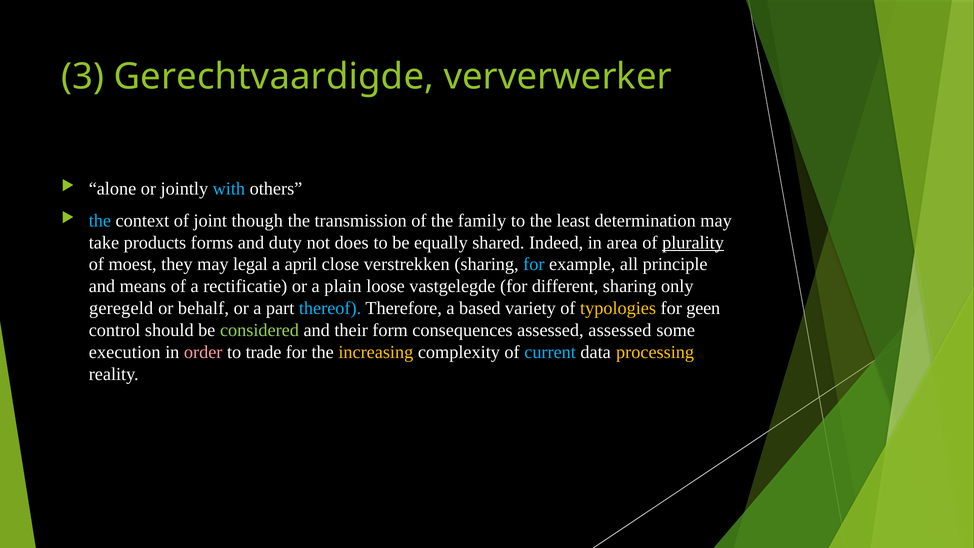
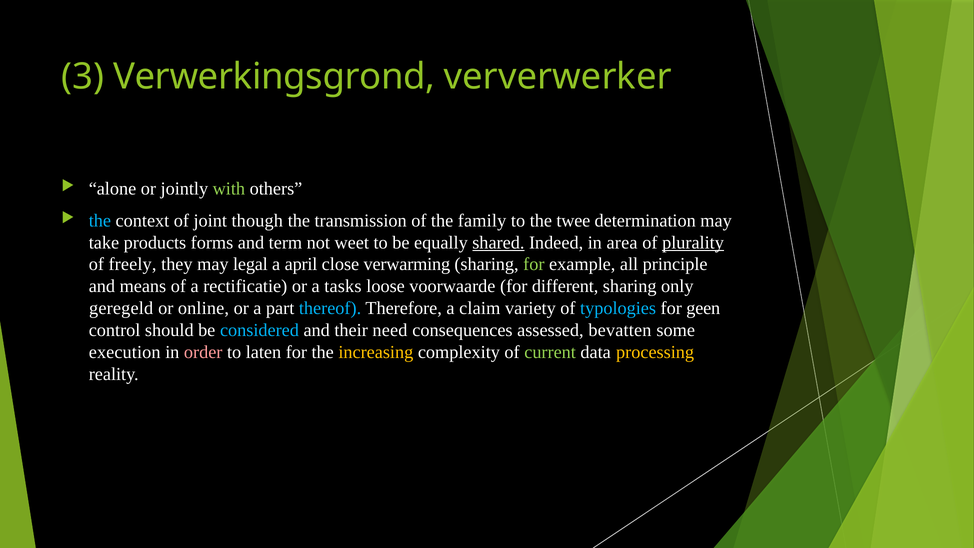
Gerechtvaardigde: Gerechtvaardigde -> Verwerkingsgrond
with colour: light blue -> light green
least: least -> twee
duty: duty -> term
does: does -> weet
shared underline: none -> present
moest: moest -> freely
verstrekken: verstrekken -> verwarming
for at (534, 264) colour: light blue -> light green
plain: plain -> tasks
vastgelegde: vastgelegde -> voorwaarde
behalf: behalf -> online
based: based -> claim
typologies colour: yellow -> light blue
considered colour: light green -> light blue
form: form -> need
assessed assessed: assessed -> bevatten
trade: trade -> laten
current colour: light blue -> light green
